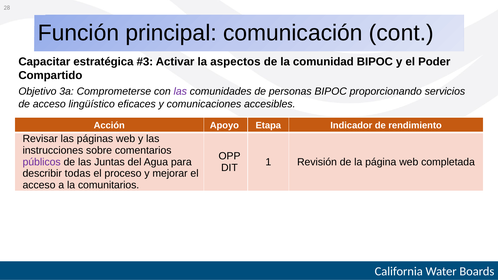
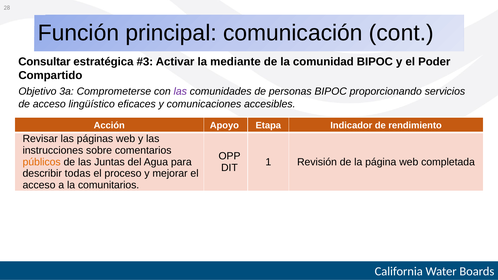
Capacitar: Capacitar -> Consultar
aspectos: aspectos -> mediante
públicos colour: purple -> orange
